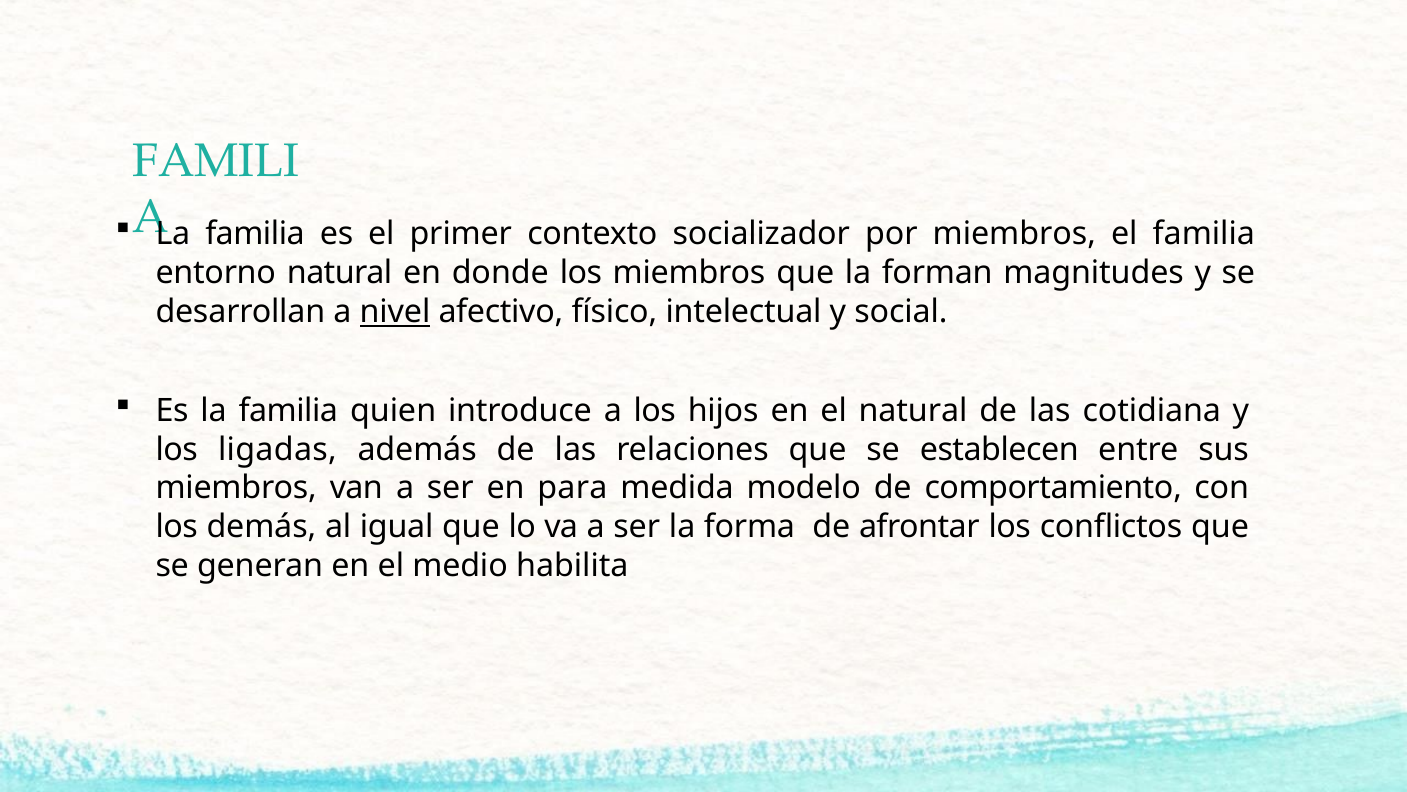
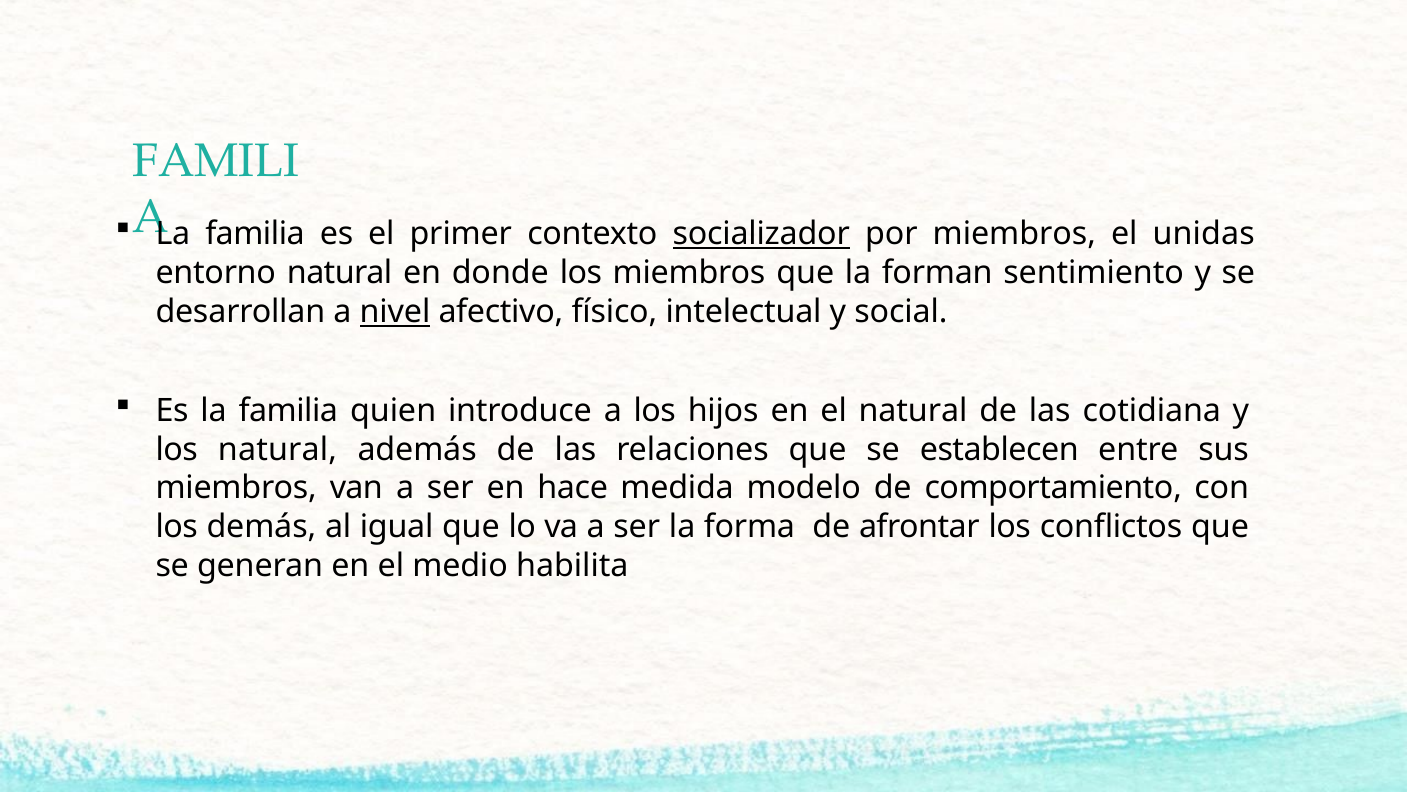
socializador underline: none -> present
el familia: familia -> unidas
magnitudes: magnitudes -> sentimiento
los ligadas: ligadas -> natural
para: para -> hace
